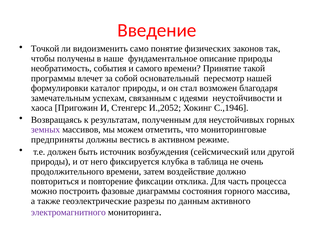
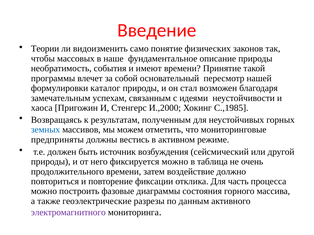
Точкой: Точкой -> Теории
получены: получены -> массовых
самого: самого -> имеют
И.,2052: И.,2052 -> И.,2000
С.,1946: С.,1946 -> С.,1985
земных colour: purple -> blue
фиксируется клубка: клубка -> можно
